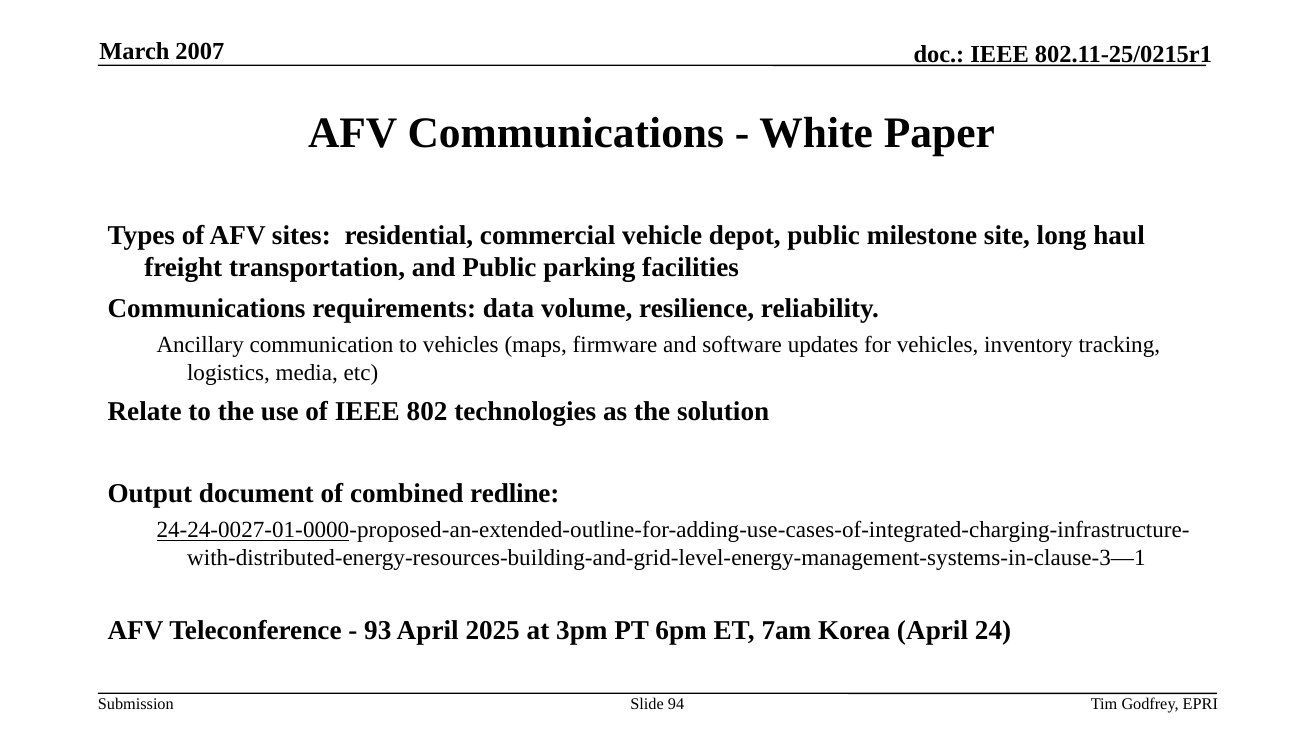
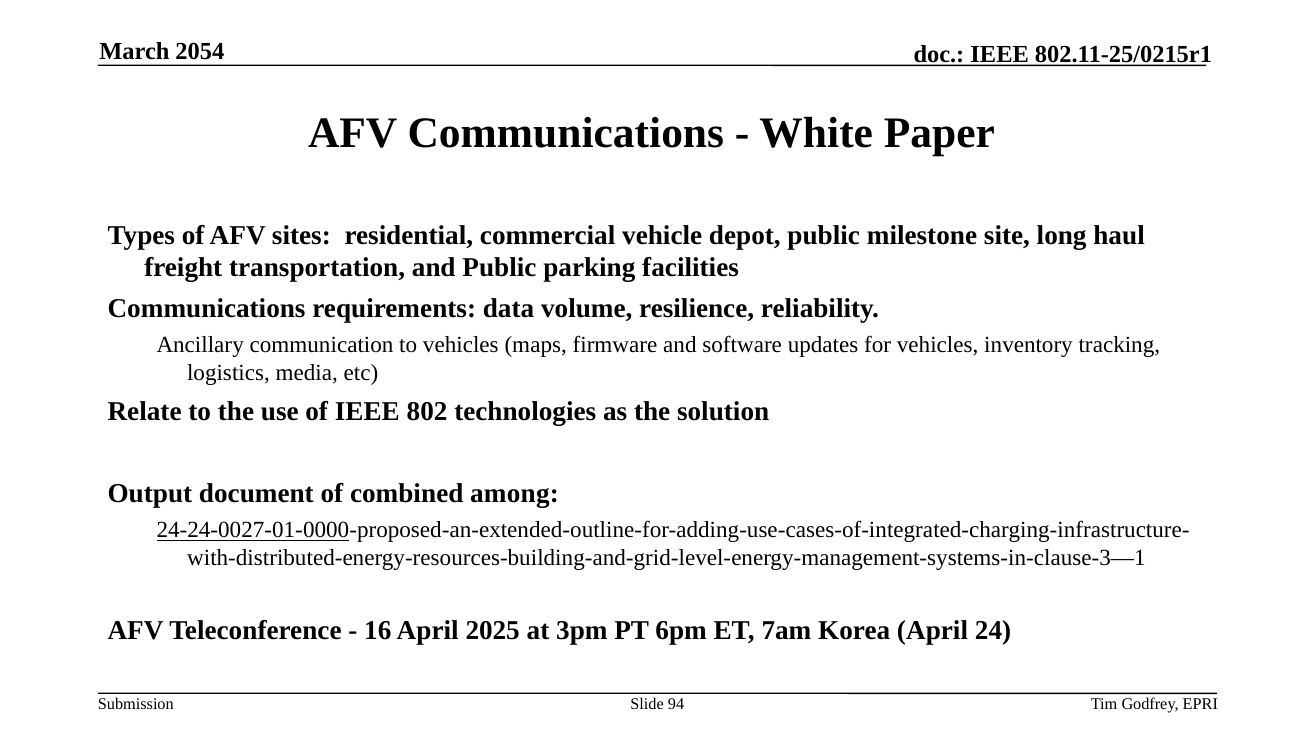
2007: 2007 -> 2054
redline: redline -> among
93: 93 -> 16
